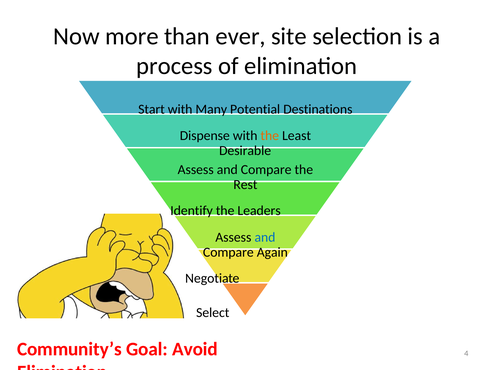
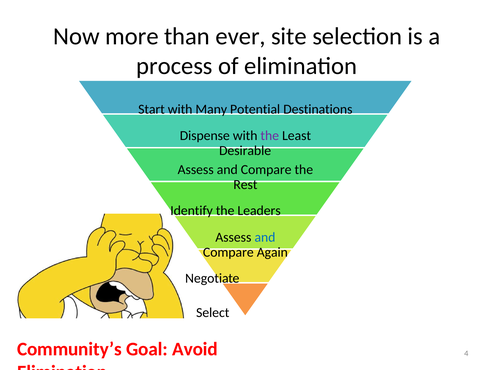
the at (270, 135) colour: orange -> purple
